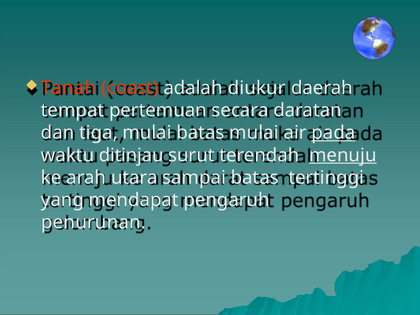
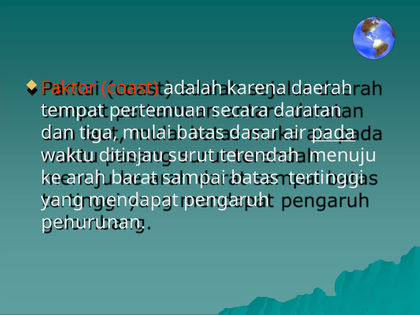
Tanah: Tanah -> Faktor
diukur: diukur -> karena
batas mulai: mulai -> dasar
menuju underline: present -> none
utara: utara -> barat
